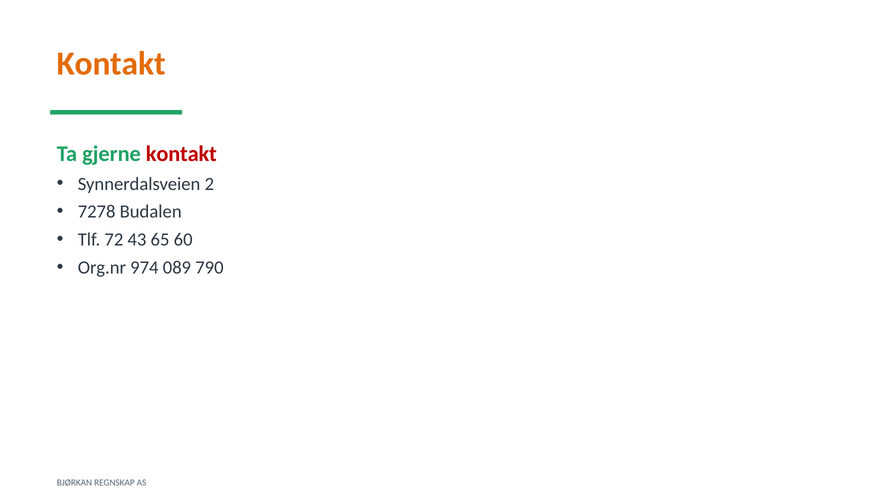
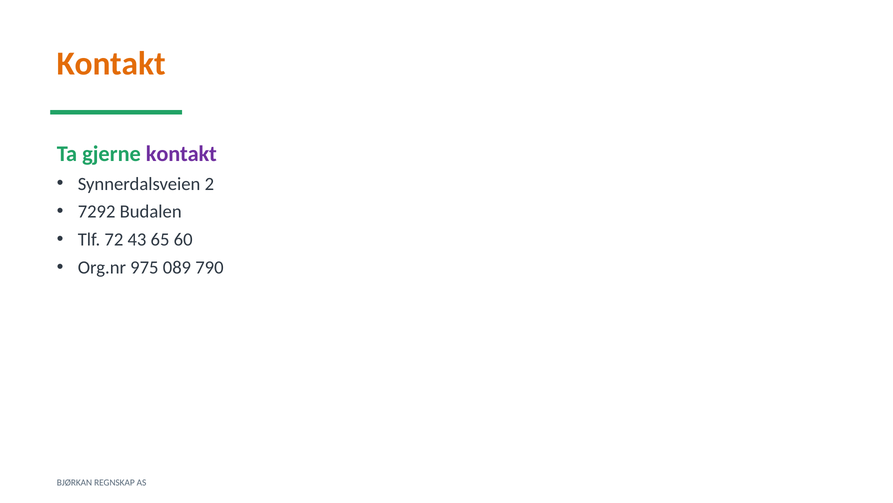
kontakt at (181, 154) colour: red -> purple
7278: 7278 -> 7292
974: 974 -> 975
